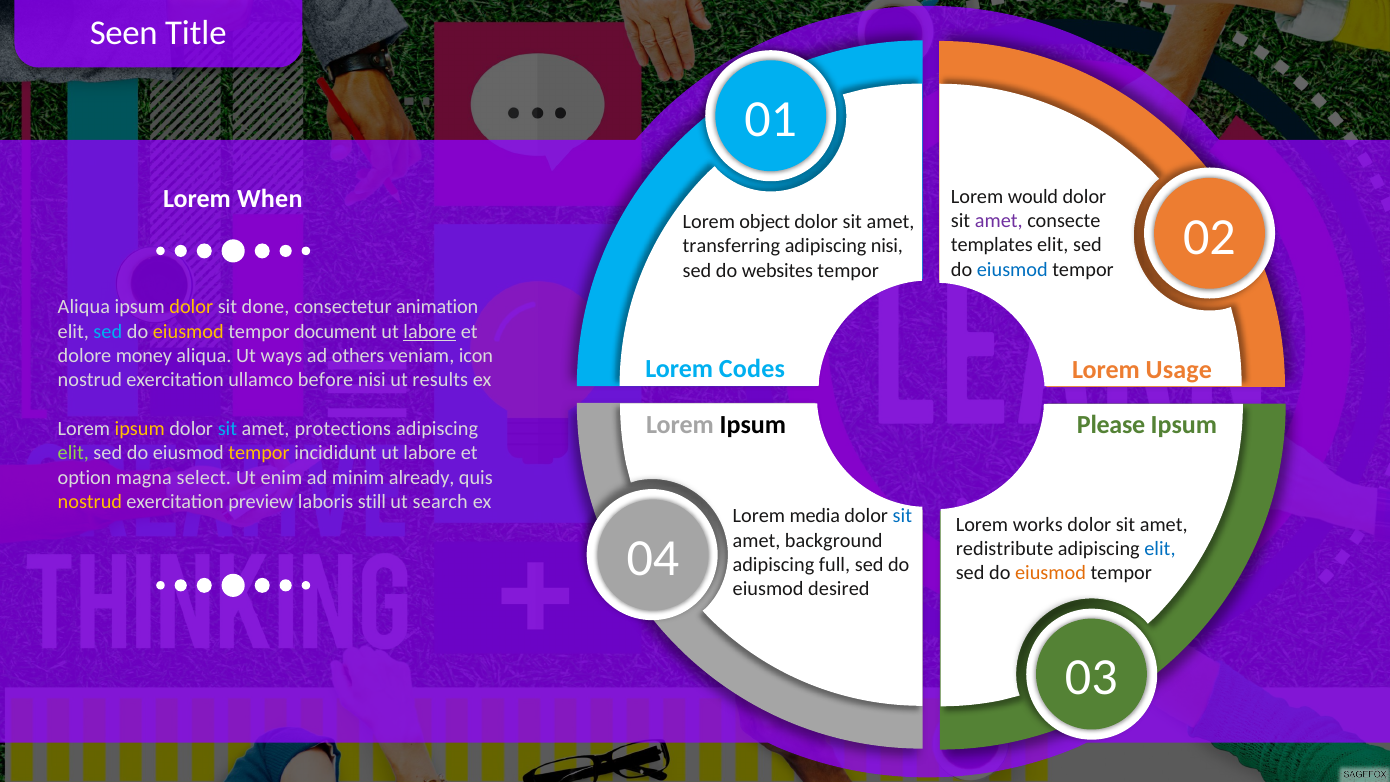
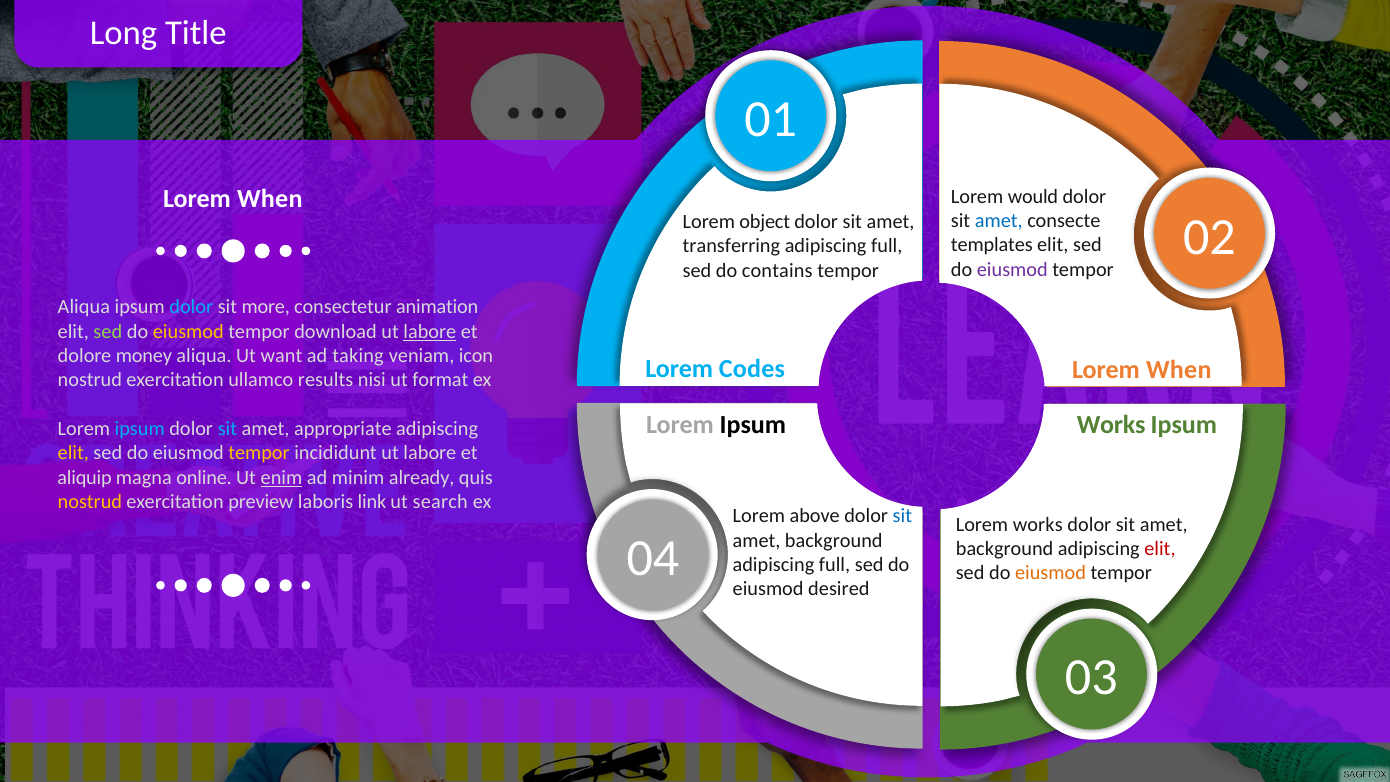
Seen: Seen -> Long
amet at (999, 221) colour: purple -> blue
nisi at (887, 246): nisi -> full
eiusmod at (1012, 270) colour: blue -> purple
websites: websites -> contains
dolor at (191, 307) colour: yellow -> light blue
done: done -> more
sed at (108, 331) colour: light blue -> light green
document: document -> download
ways: ways -> want
others: others -> taking
Usage at (1179, 370): Usage -> When
before: before -> results
results: results -> format
Please at (1111, 425): Please -> Works
ipsum at (140, 429) colour: yellow -> light blue
protections: protections -> appropriate
elit at (73, 453) colour: light green -> yellow
option: option -> aliquip
select: select -> online
enim underline: none -> present
still: still -> link
media: media -> above
redistribute at (1005, 549): redistribute -> background
elit at (1160, 549) colour: blue -> red
